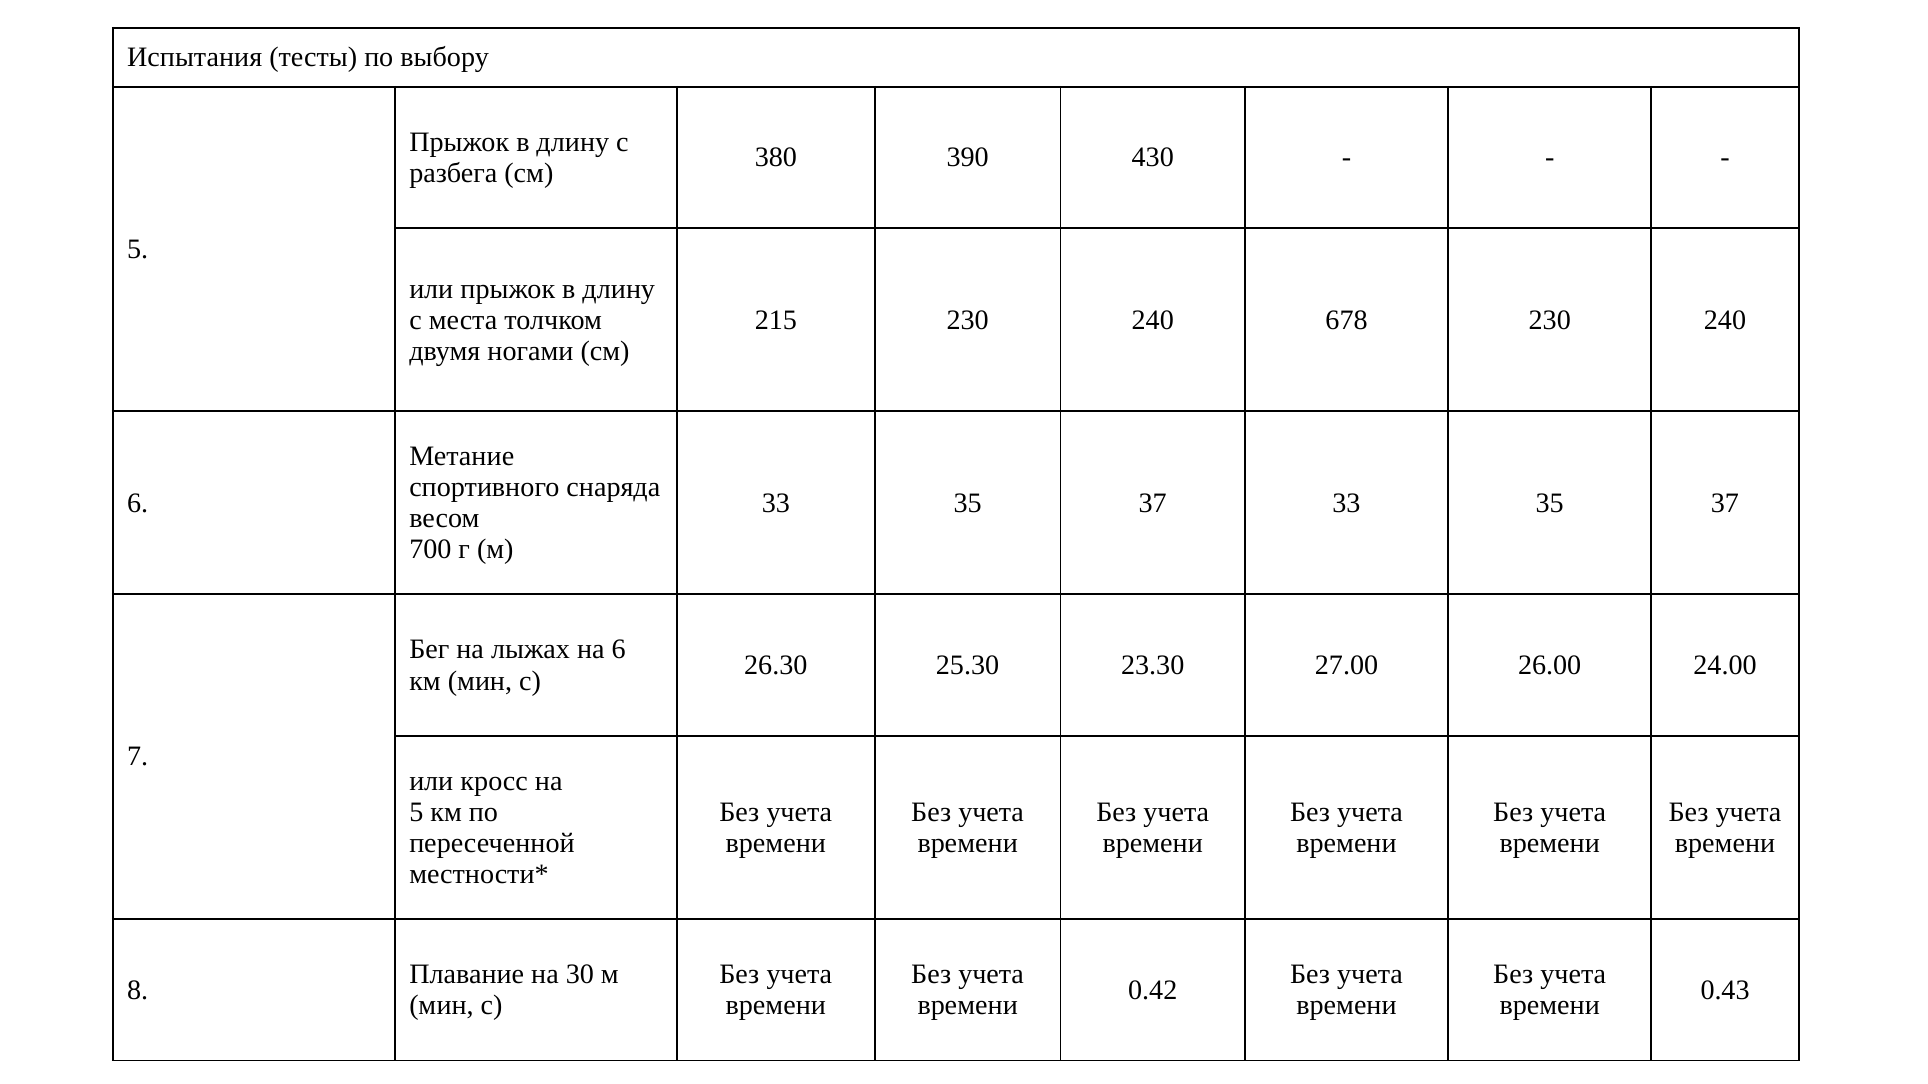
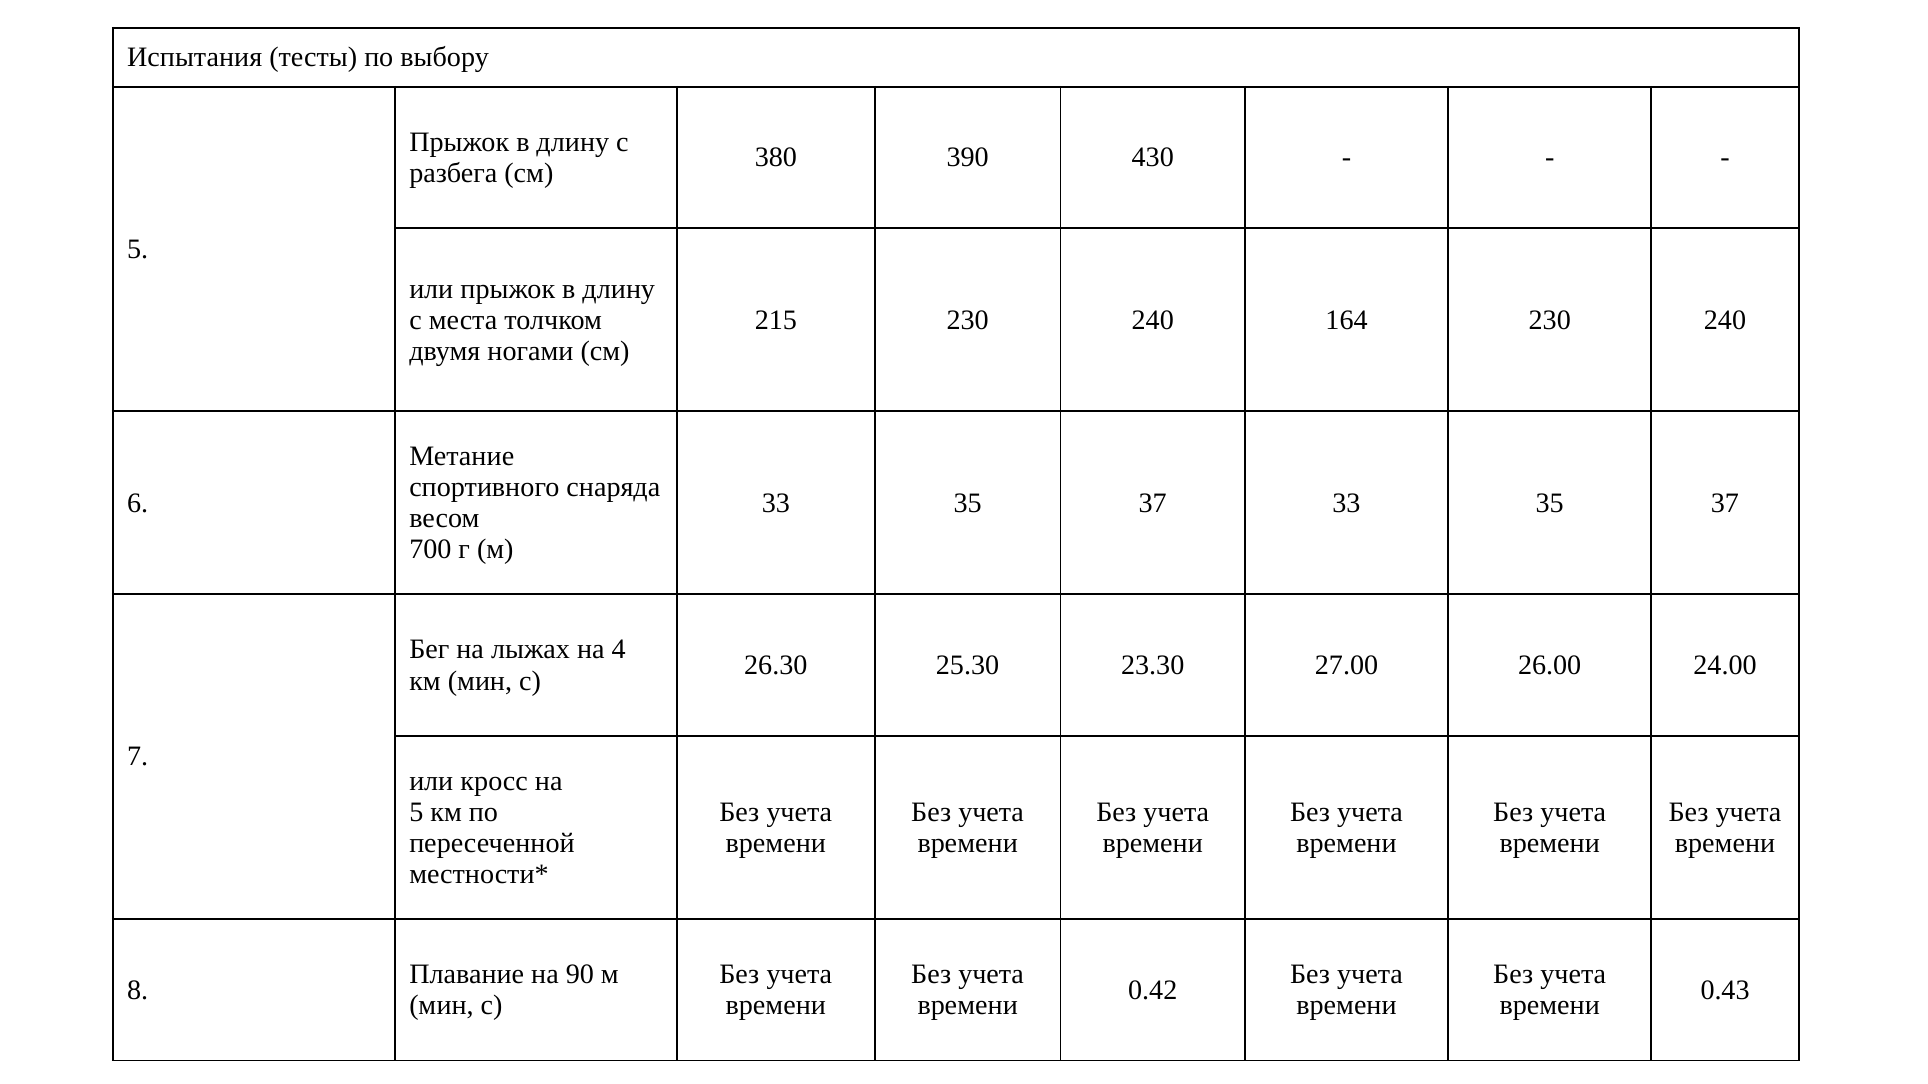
678: 678 -> 164
на 6: 6 -> 4
30: 30 -> 90
